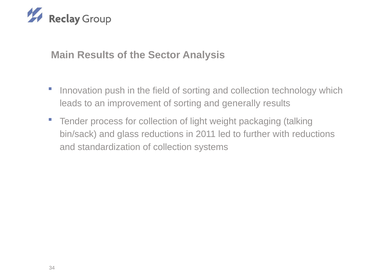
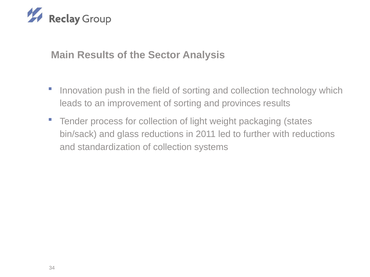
generally: generally -> provinces
talking: talking -> states
